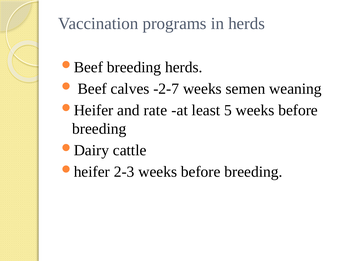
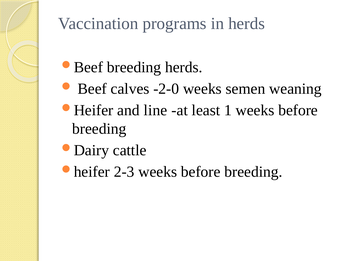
-2-7: -2-7 -> -2-0
rate: rate -> line
5: 5 -> 1
